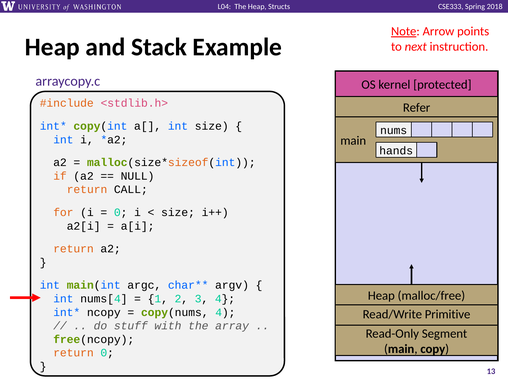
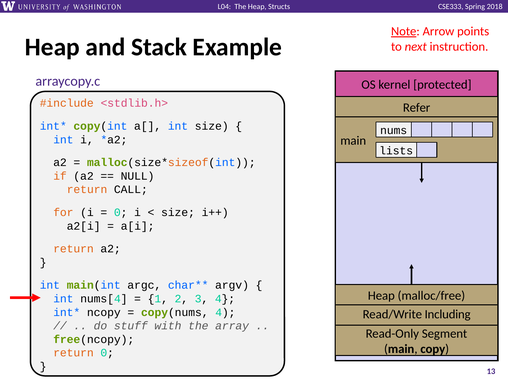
hands: hands -> lists
Primitive: Primitive -> Including
